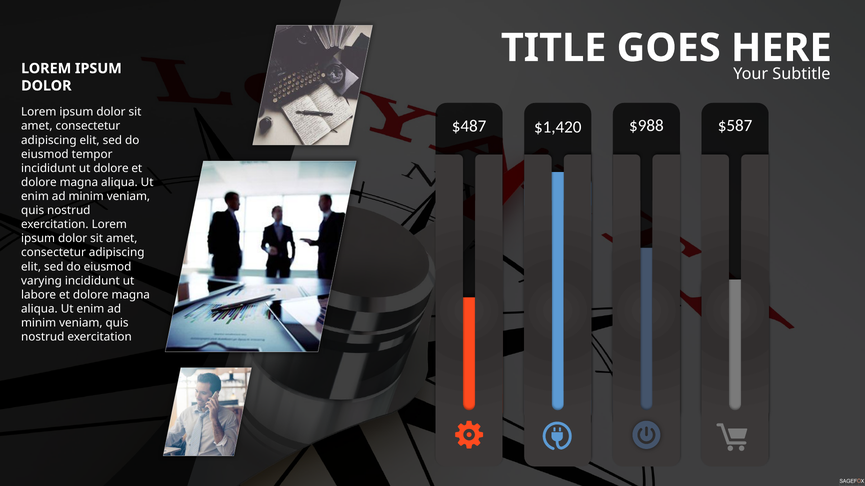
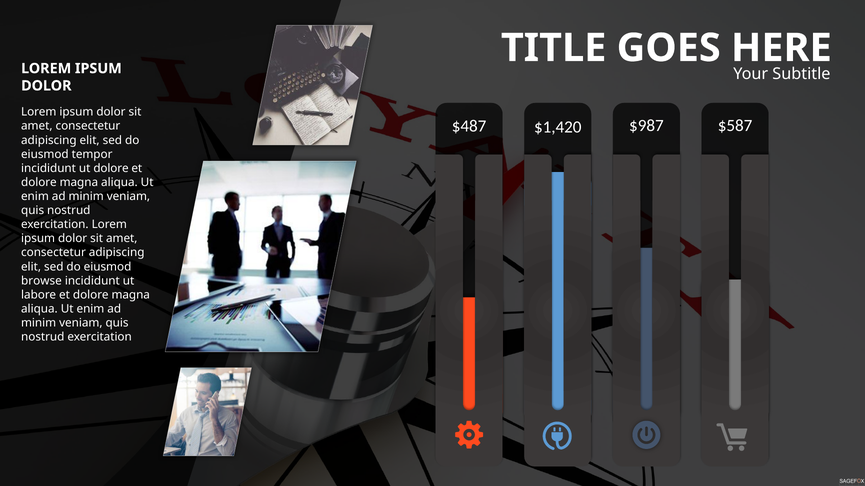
$988: $988 -> $987
varying: varying -> browse
